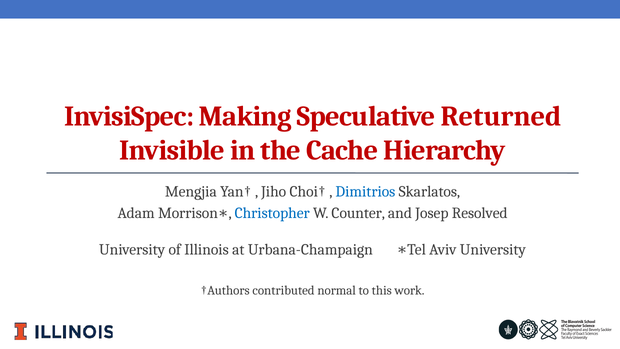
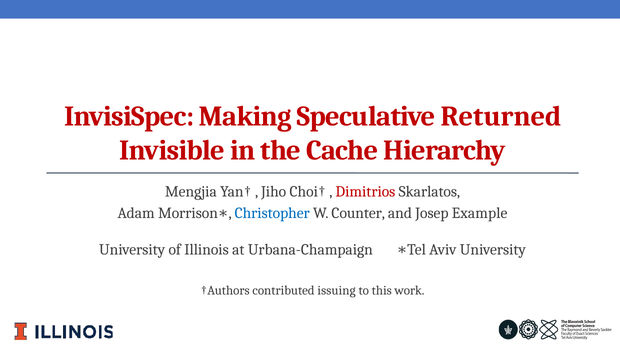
Dimitrios colour: blue -> red
Resolved: Resolved -> Example
normal: normal -> issuing
